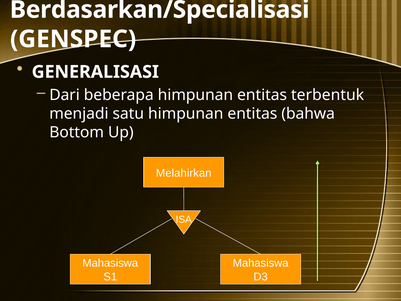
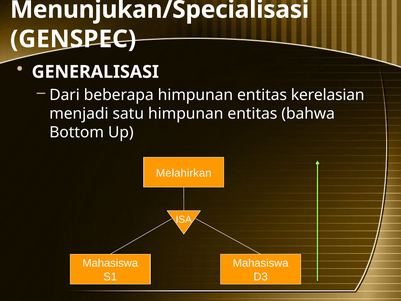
Berdasarkan/Specialisasi: Berdasarkan/Specialisasi -> Menunjukan/Specialisasi
terbentuk: terbentuk -> kerelasian
